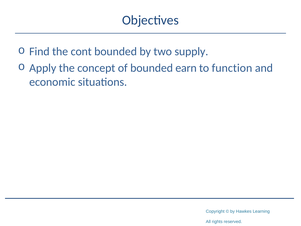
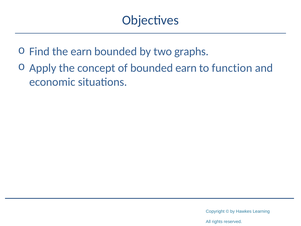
the cont: cont -> earn
supply: supply -> graphs
